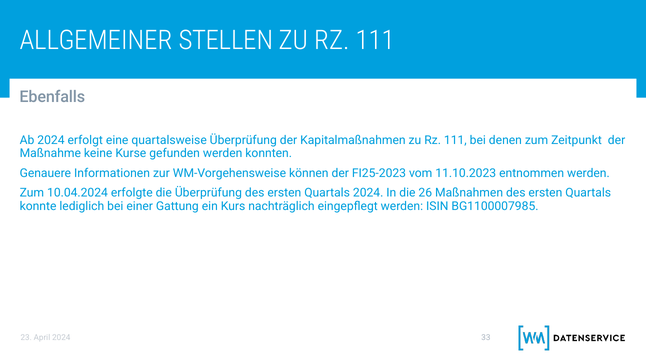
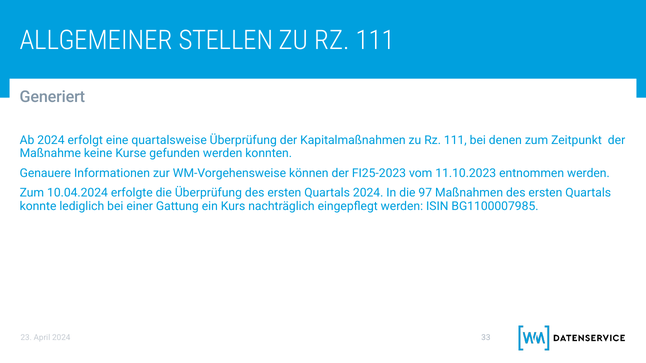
Ebenfalls: Ebenfalls -> Generiert
26: 26 -> 97
